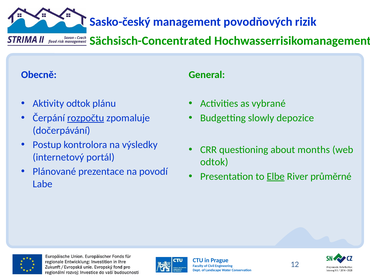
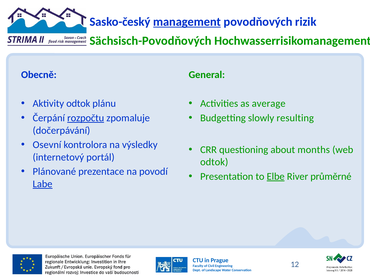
management underline: none -> present
Sächsisch-Concentrated: Sächsisch-Concentrated -> Sächsisch-Povodňových
vybrané: vybrané -> average
depozice: depozice -> resulting
Postup: Postup -> Osevní
Labe underline: none -> present
